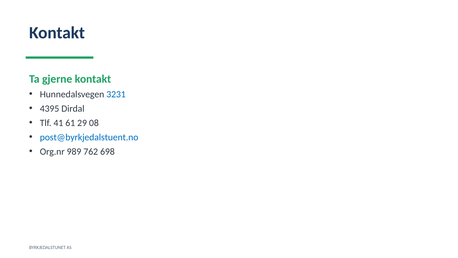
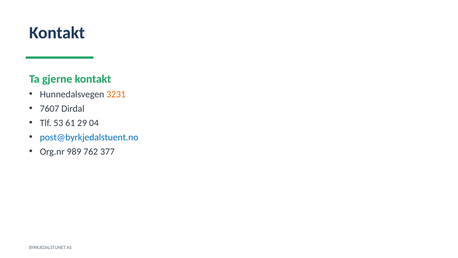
3231 colour: blue -> orange
4395: 4395 -> 7607
41: 41 -> 53
08: 08 -> 04
698: 698 -> 377
